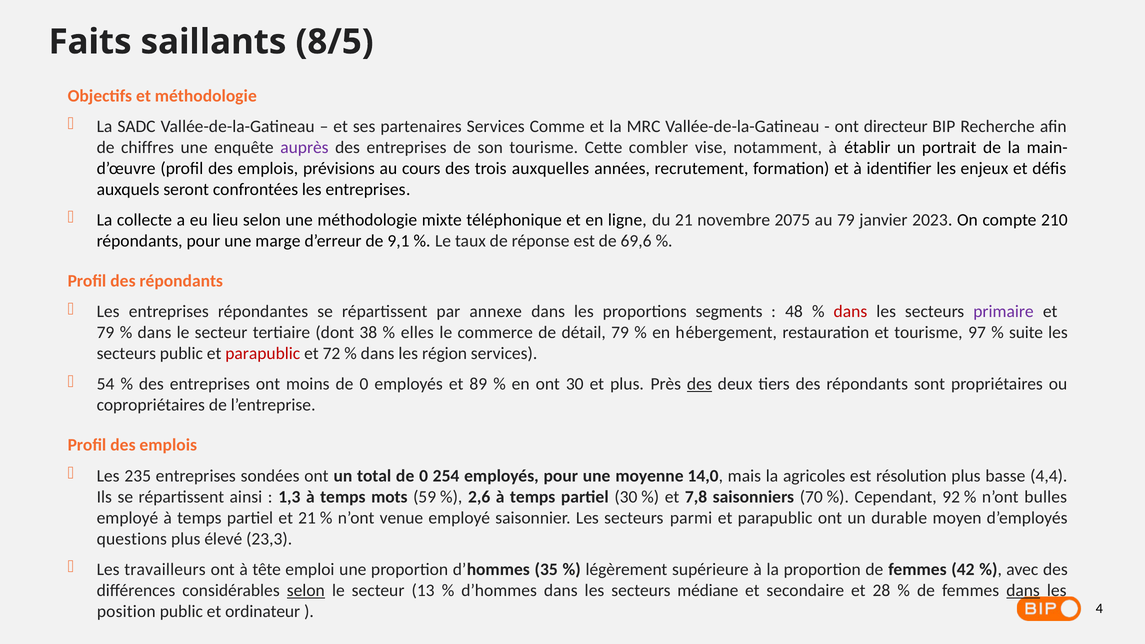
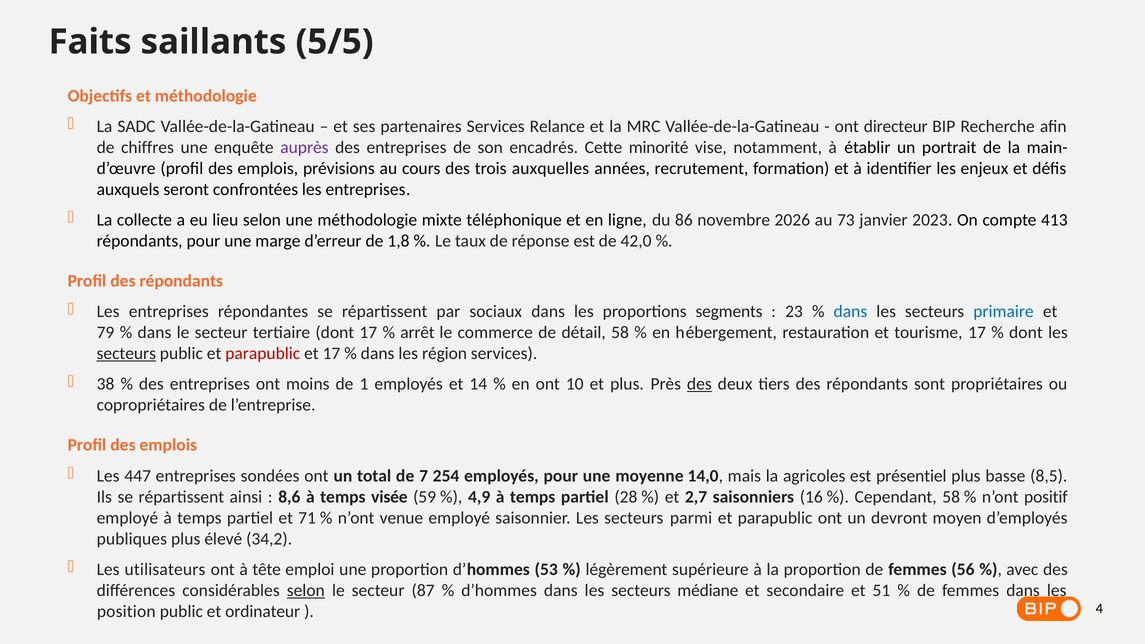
8/5: 8/5 -> 5/5
Comme: Comme -> Relance
son tourisme: tourisme -> encadrés
combler: combler -> minorité
du 21: 21 -> 86
2075: 2075 -> 2026
au 79: 79 -> 73
210: 210 -> 413
9,1: 9,1 -> 1,8
69,6: 69,6 -> 42,0
annexe: annexe -> sociaux
48: 48 -> 23
dans at (850, 312) colour: red -> blue
primaire colour: purple -> blue
dont 38: 38 -> 17
elles: elles -> arrêt
détail 79: 79 -> 58
tourisme 97: 97 -> 17
suite at (1026, 333): suite -> dont
secteurs at (126, 354) underline: none -> present
et 72: 72 -> 17
54: 54 -> 38
moins de 0: 0 -> 1
89: 89 -> 14
ont 30: 30 -> 10
235: 235 -> 447
total de 0: 0 -> 7
résolution: résolution -> présentiel
4,4: 4,4 -> 8,5
1,3: 1,3 -> 8,6
mots: mots -> visée
2,6: 2,6 -> 4,9
partiel 30: 30 -> 28
7,8: 7,8 -> 2,7
70: 70 -> 16
Cependant 92: 92 -> 58
bulles: bulles -> positif
et 21: 21 -> 71
durable: durable -> devront
questions: questions -> publiques
23,3: 23,3 -> 34,2
travailleurs: travailleurs -> utilisateurs
35: 35 -> 53
42: 42 -> 56
13: 13 -> 87
28: 28 -> 51
dans at (1023, 590) underline: present -> none
